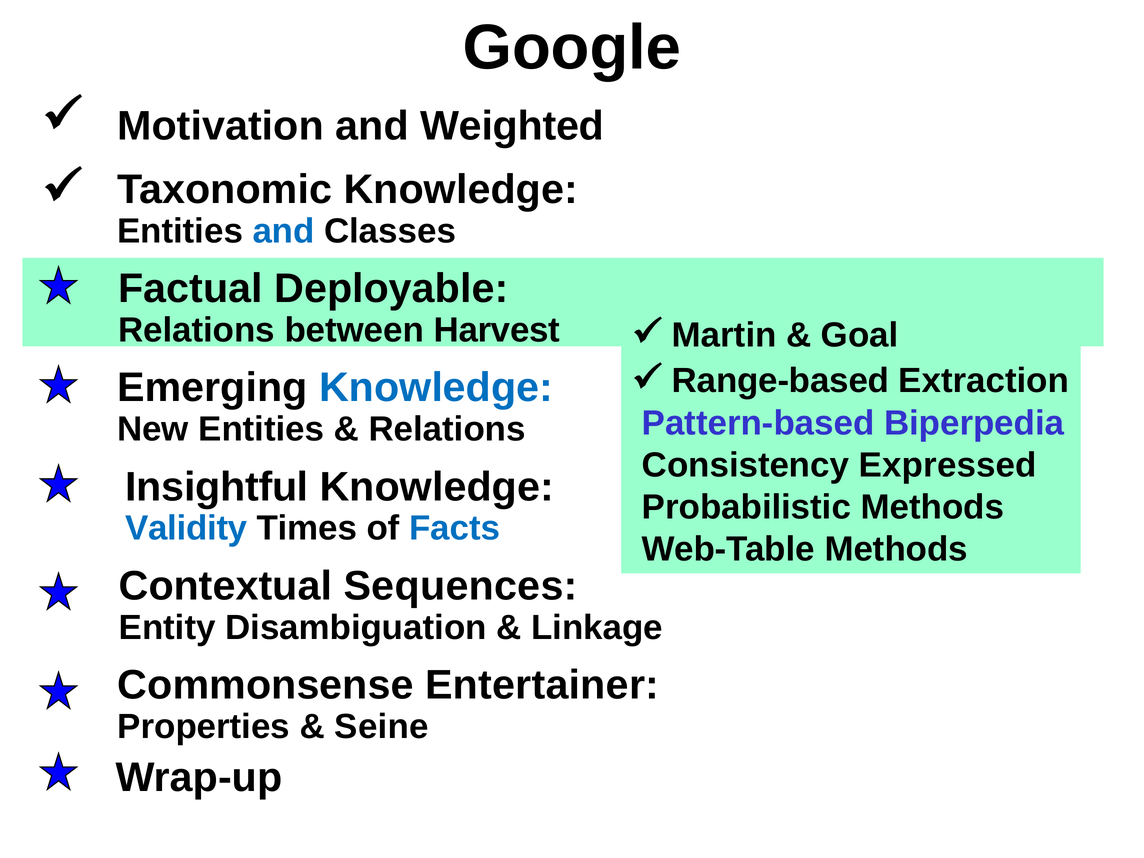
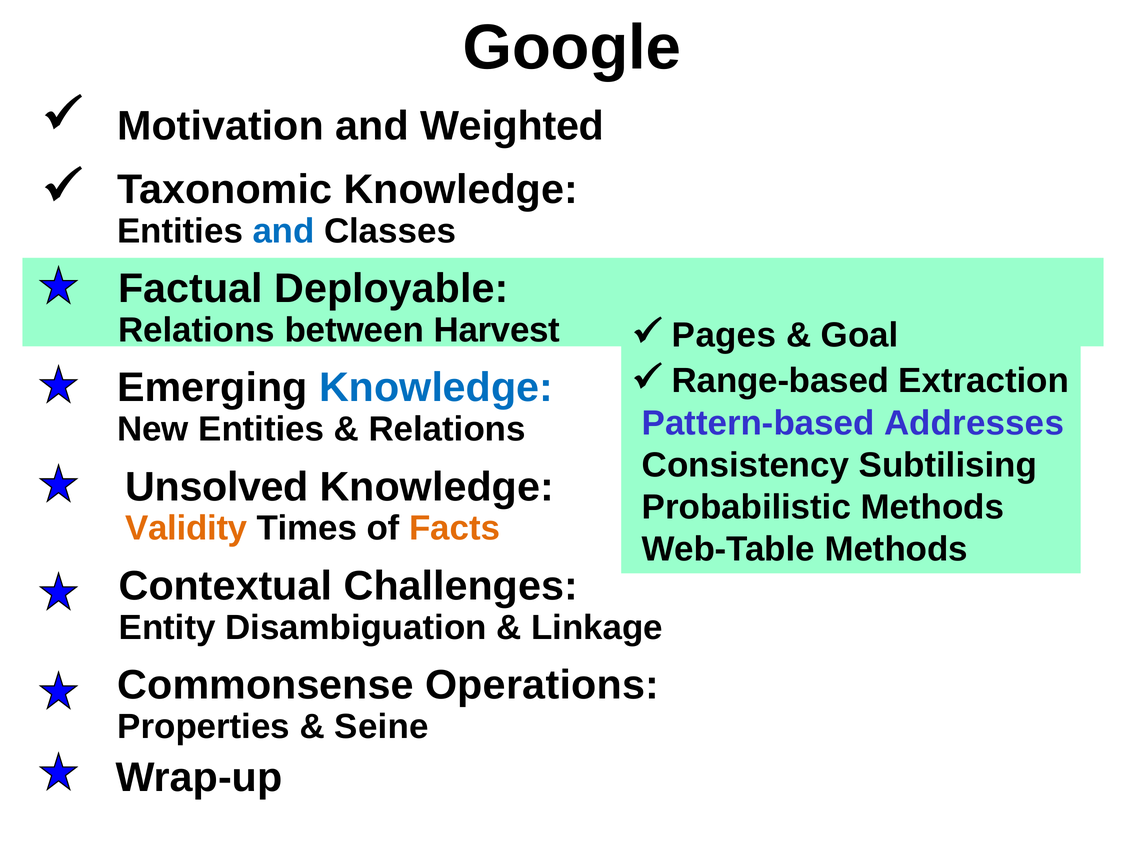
Martin: Martin -> Pages
Biperpedia: Biperpedia -> Addresses
Expressed: Expressed -> Subtilising
Insightful: Insightful -> Unsolved
Validity colour: blue -> orange
Facts colour: blue -> orange
Sequences: Sequences -> Challenges
Entertainer: Entertainer -> Operations
